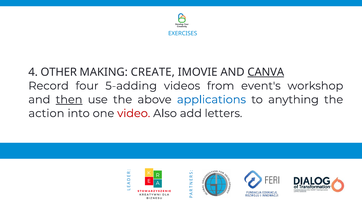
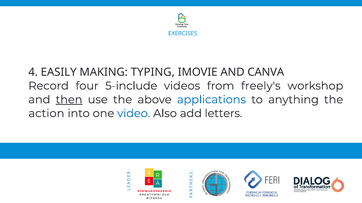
OTHER: OTHER -> EASILY
CREATE: CREATE -> TYPING
CANVA underline: present -> none
5-adding: 5-adding -> 5-include
event's: event's -> freely's
video colour: red -> blue
